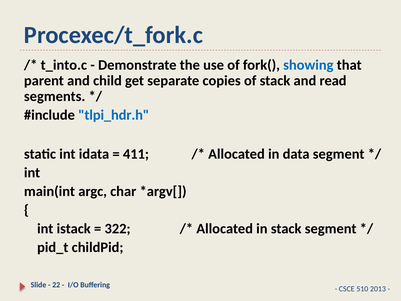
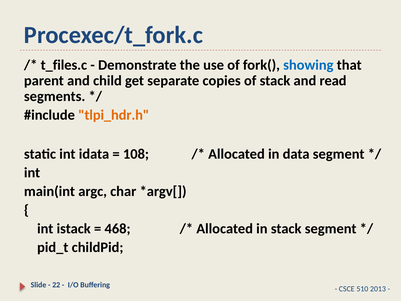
t_into.c: t_into.c -> t_files.c
tlpi_hdr.h colour: blue -> orange
411: 411 -> 108
322: 322 -> 468
